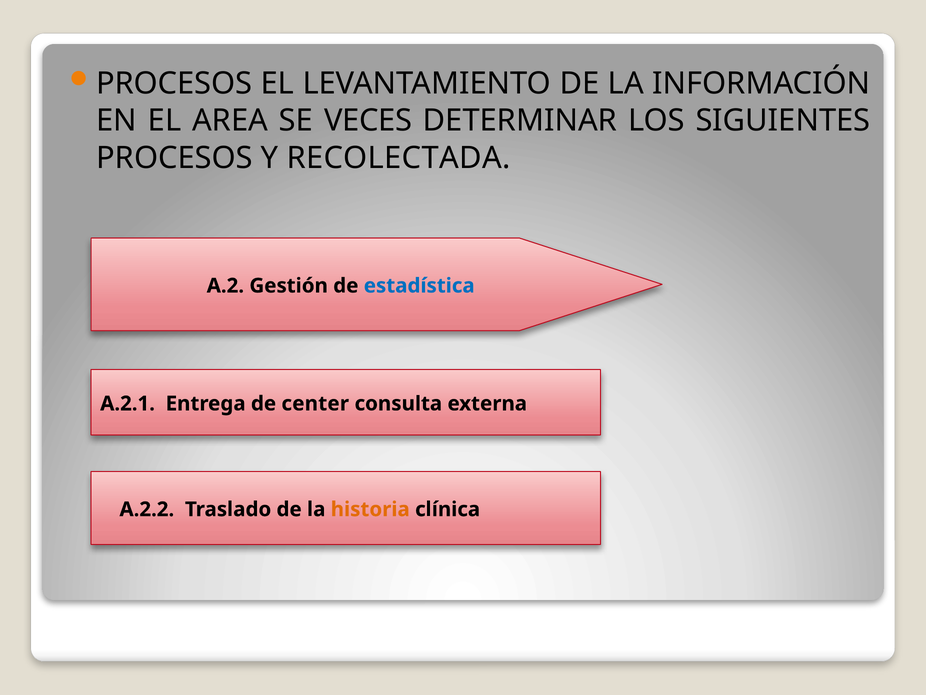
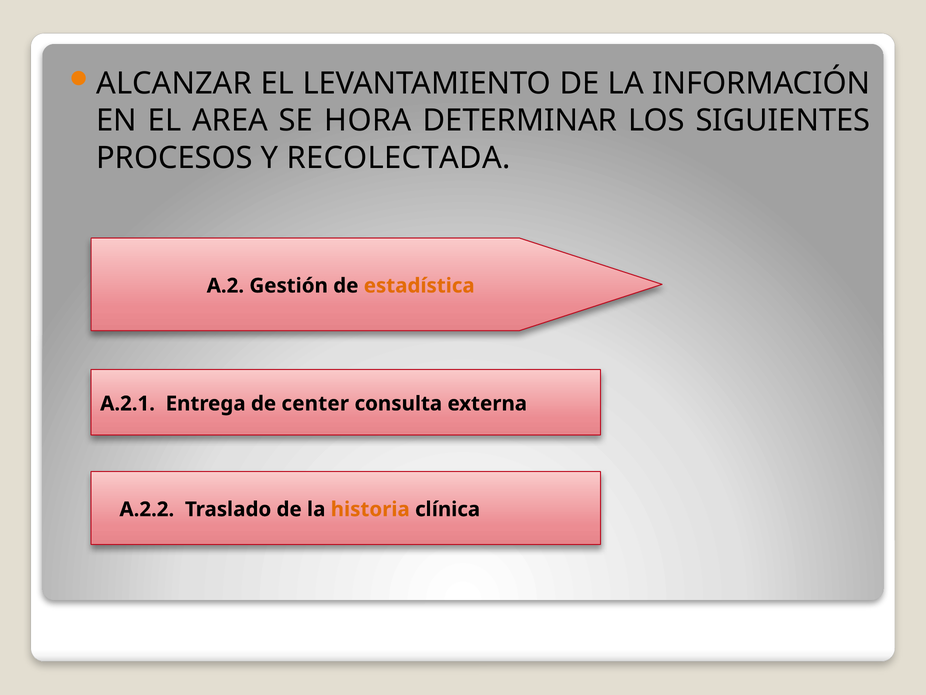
PROCESOS at (174, 84): PROCESOS -> ALCANZAR
VECES: VECES -> HORA
estadística colour: blue -> orange
